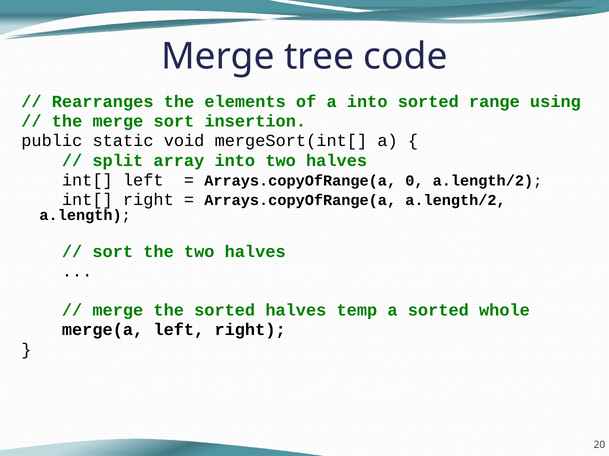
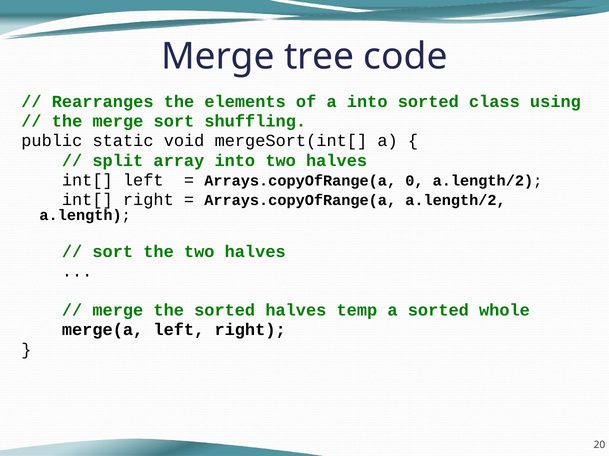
range: range -> class
insertion: insertion -> shuffling
